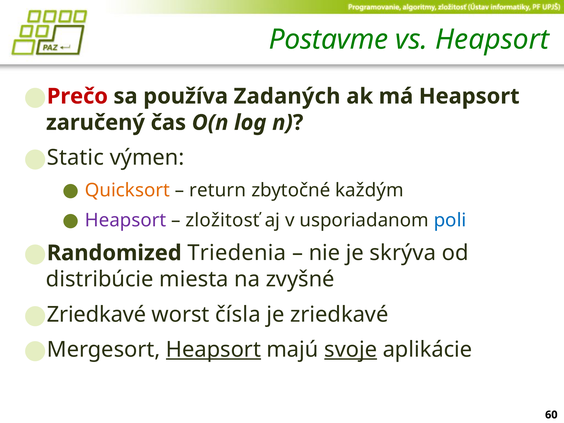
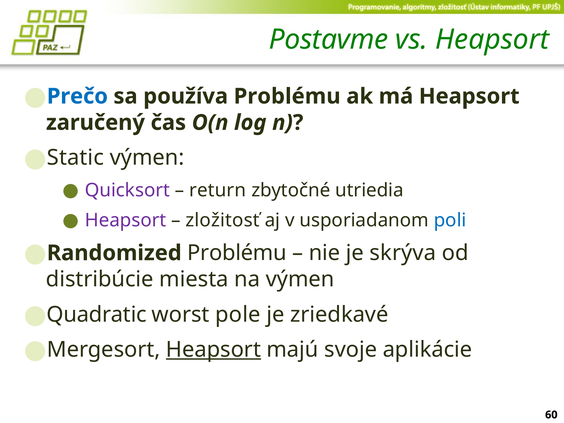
Prečo colour: red -> blue
používa Zadaných: Zadaných -> Problému
Quicksort colour: orange -> purple
každým: každým -> utriedia
Randomized Triedenia: Triedenia -> Problému
na zvyšné: zvyšné -> výmen
Zriedkavé at (97, 314): Zriedkavé -> Quadratic
čísla: čísla -> pole
svoje underline: present -> none
